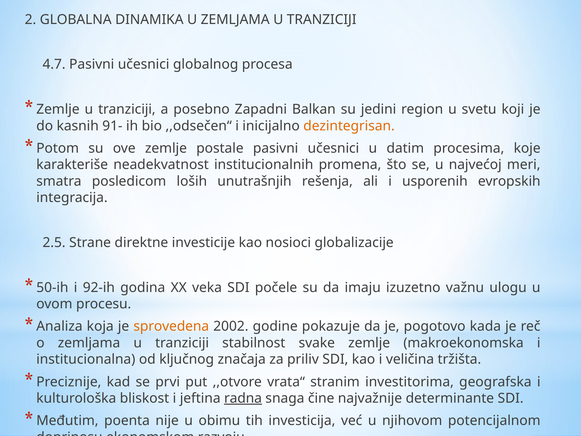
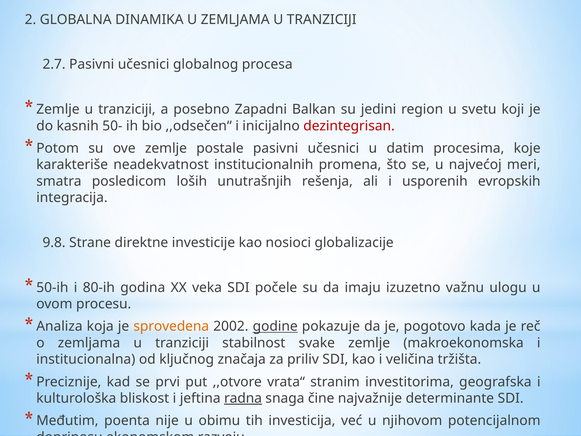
4.7: 4.7 -> 2.7
91-: 91- -> 50-
dezintegrisan colour: orange -> red
2.5: 2.5 -> 9.8
92-ih: 92-ih -> 80-ih
godine underline: none -> present
